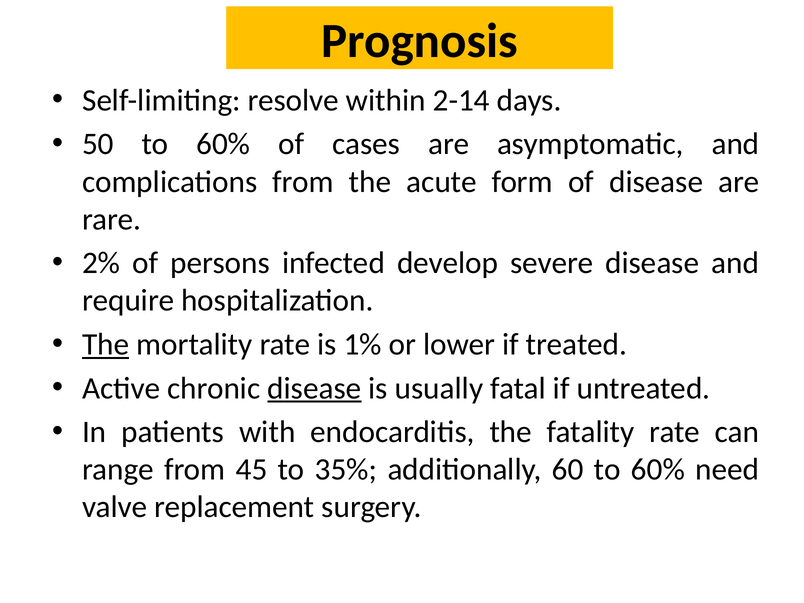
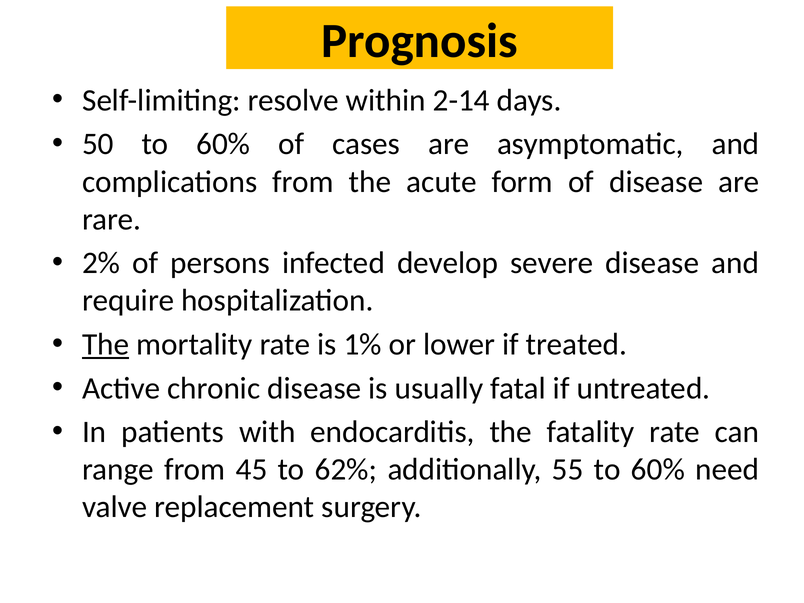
disease at (314, 388) underline: present -> none
35%: 35% -> 62%
60: 60 -> 55
